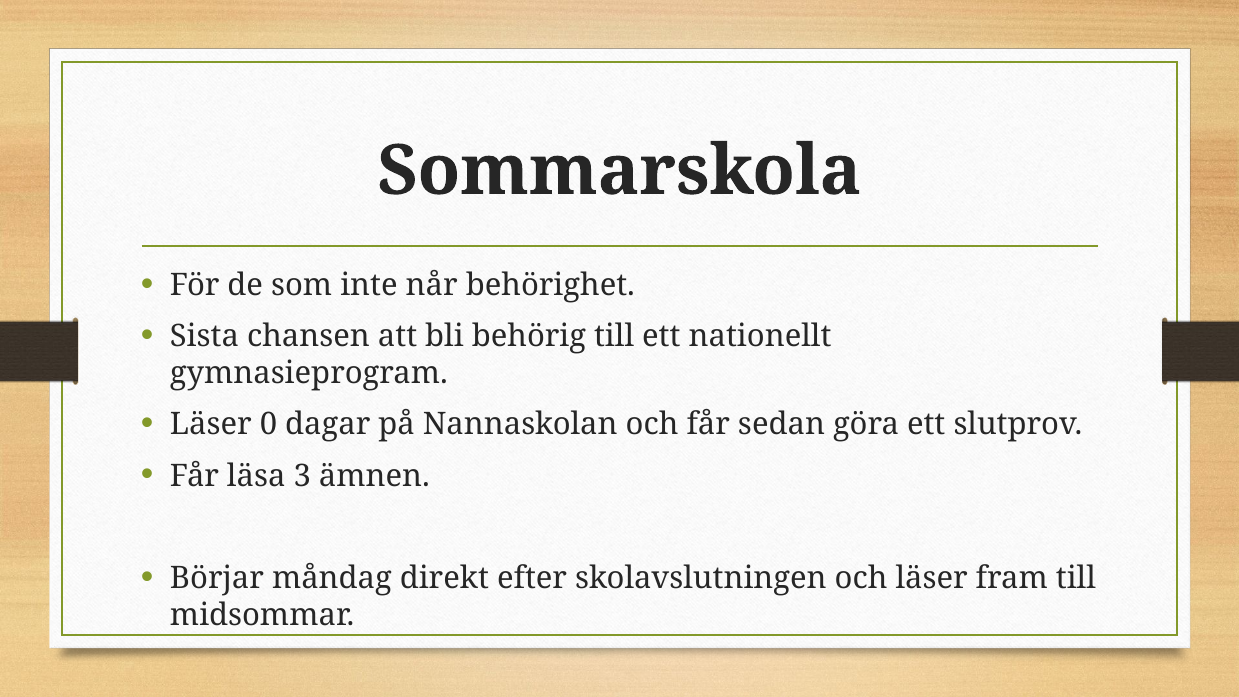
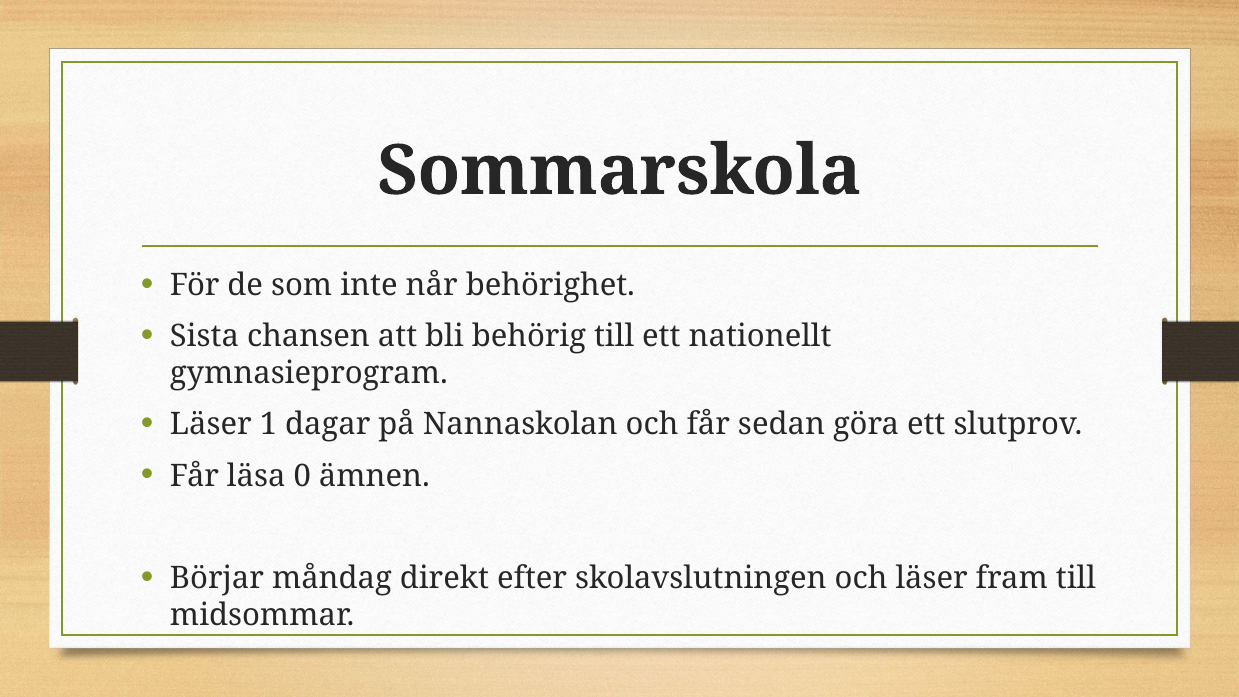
0: 0 -> 1
3: 3 -> 0
